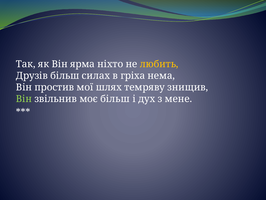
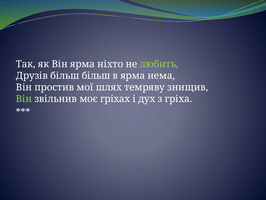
любить colour: yellow -> light green
більш силах: силах -> більш
в гріха: гріха -> ярма
моє більш: більш -> гріхах
мене: мене -> гріха
